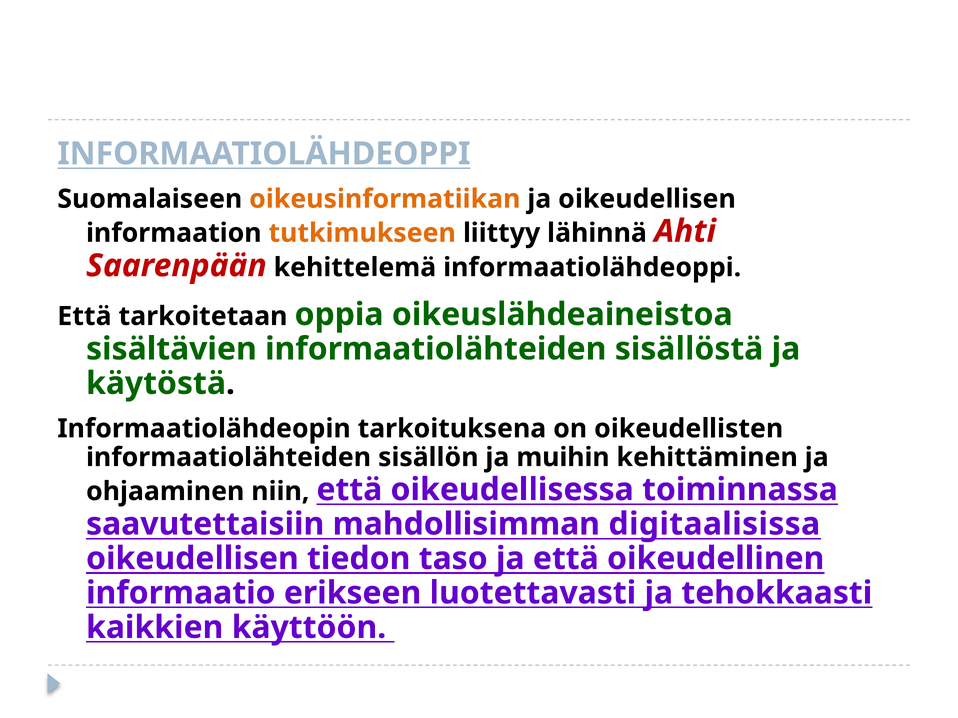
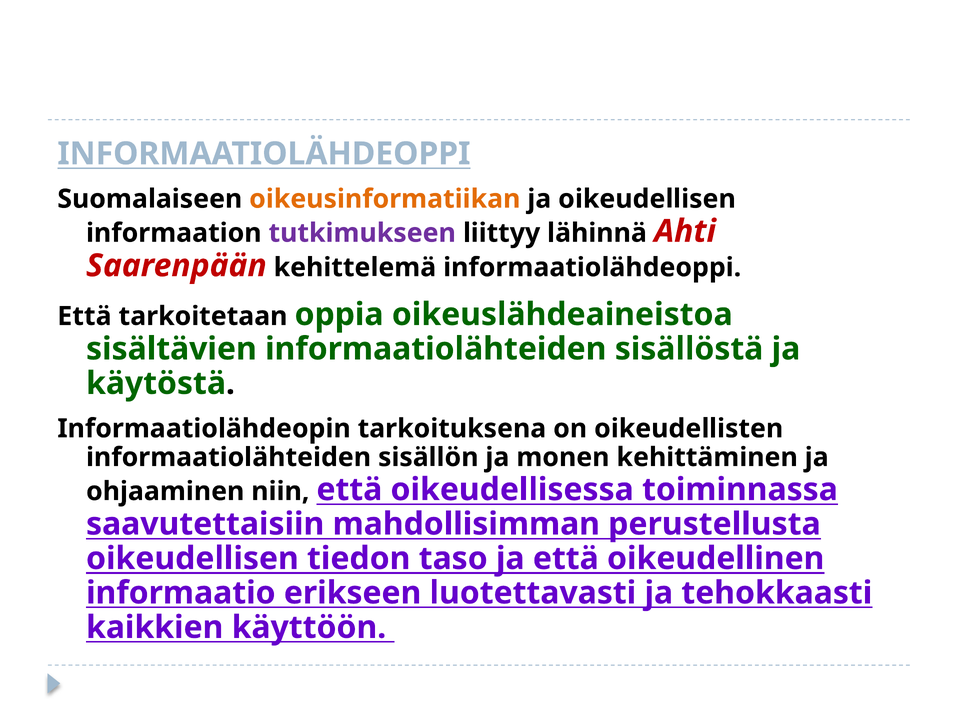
tutkimukseen colour: orange -> purple
muihin: muihin -> monen
digitaalisissa: digitaalisissa -> perustellusta
